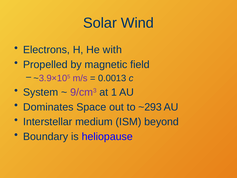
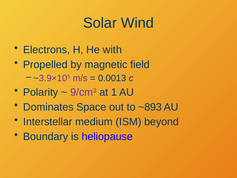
System: System -> Polarity
~293: ~293 -> ~893
